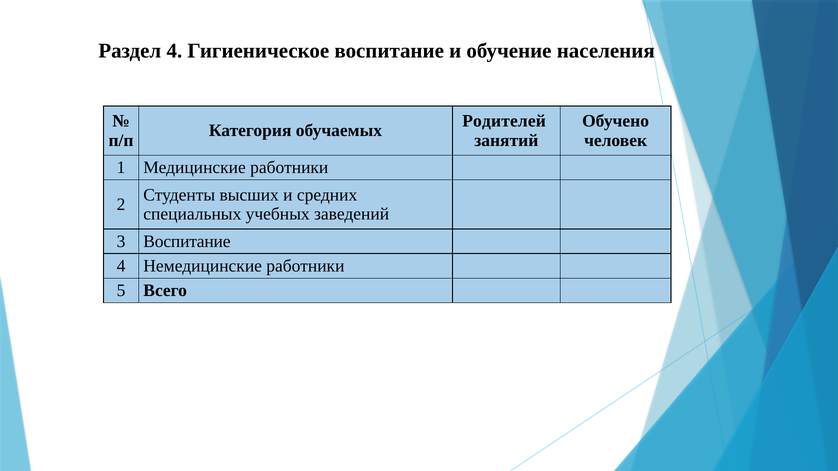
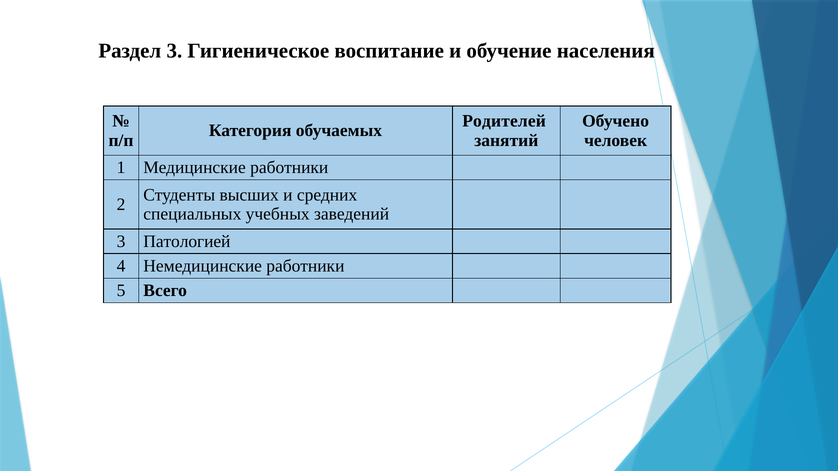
Раздел 4: 4 -> 3
3 Воспитание: Воспитание -> Патологией
